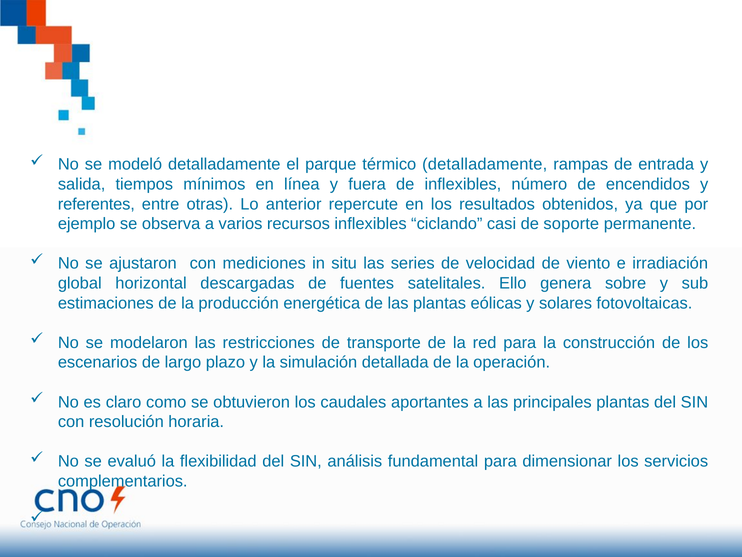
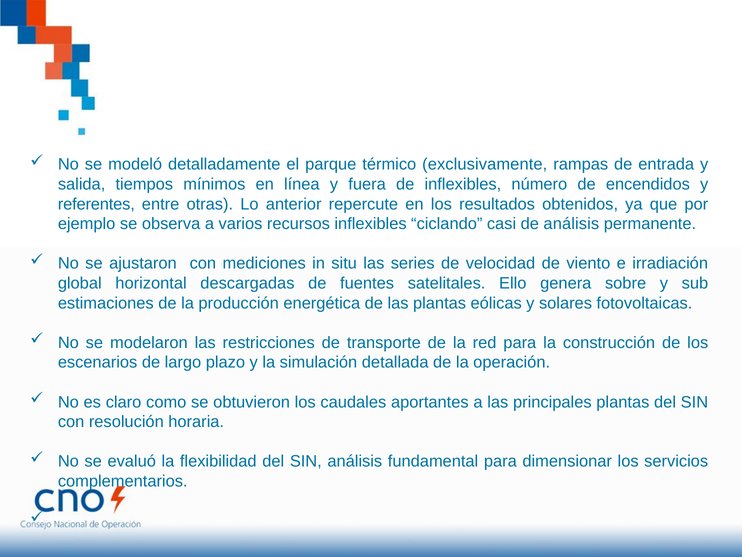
térmico detalladamente: detalladamente -> exclusivamente
de soporte: soporte -> análisis
